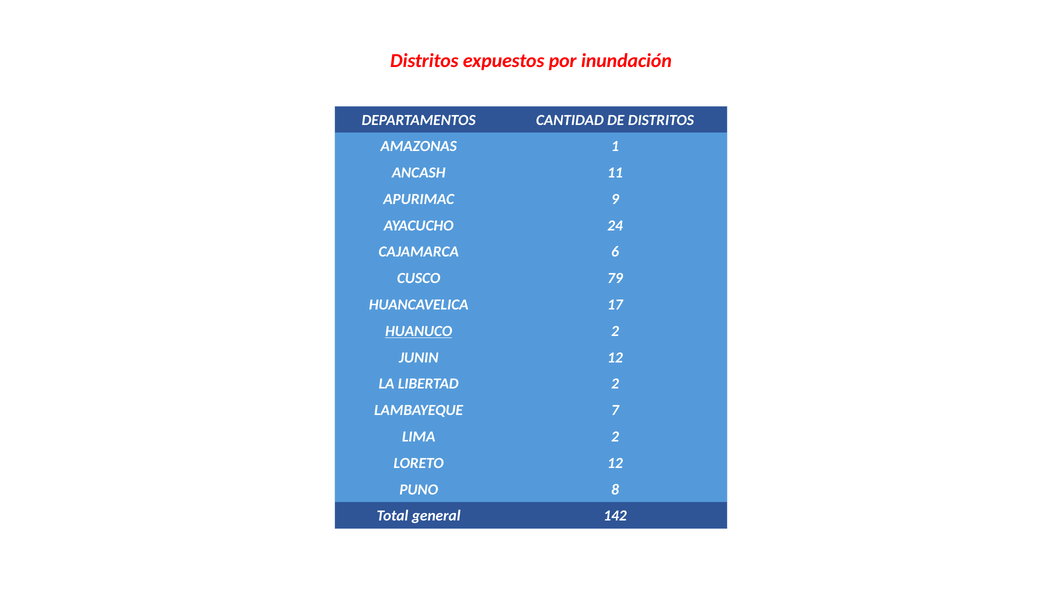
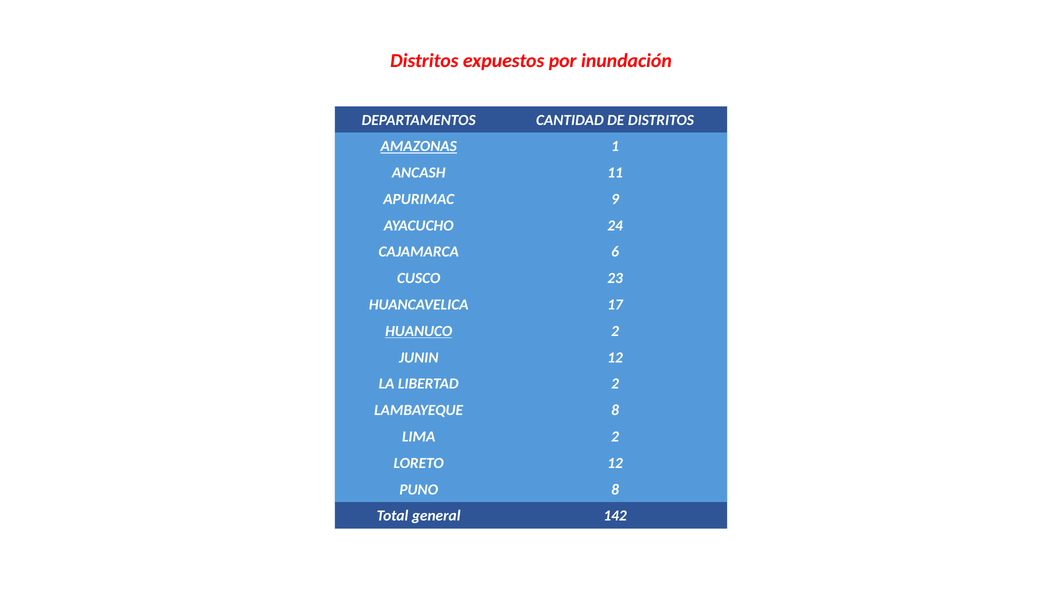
AMAZONAS underline: none -> present
79: 79 -> 23
LAMBAYEQUE 7: 7 -> 8
